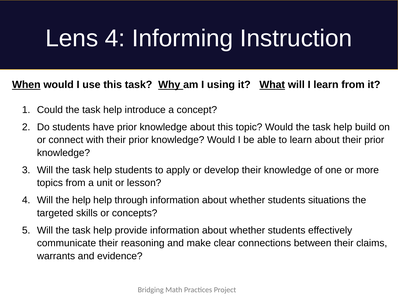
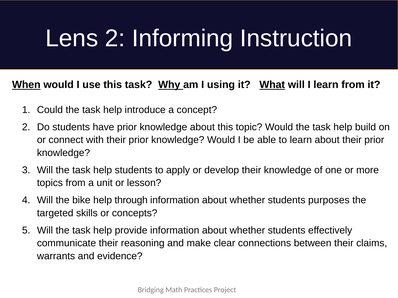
Lens 4: 4 -> 2
the help: help -> bike
situations: situations -> purposes
